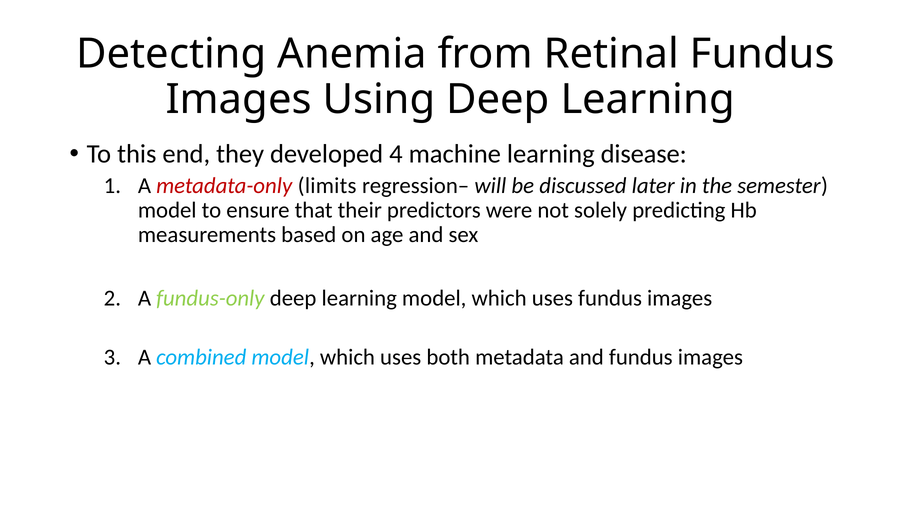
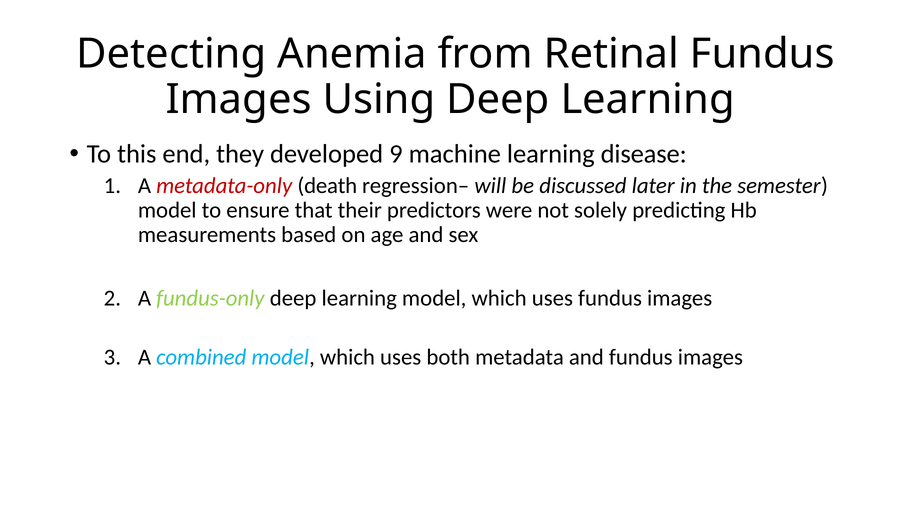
4: 4 -> 9
limits: limits -> death
